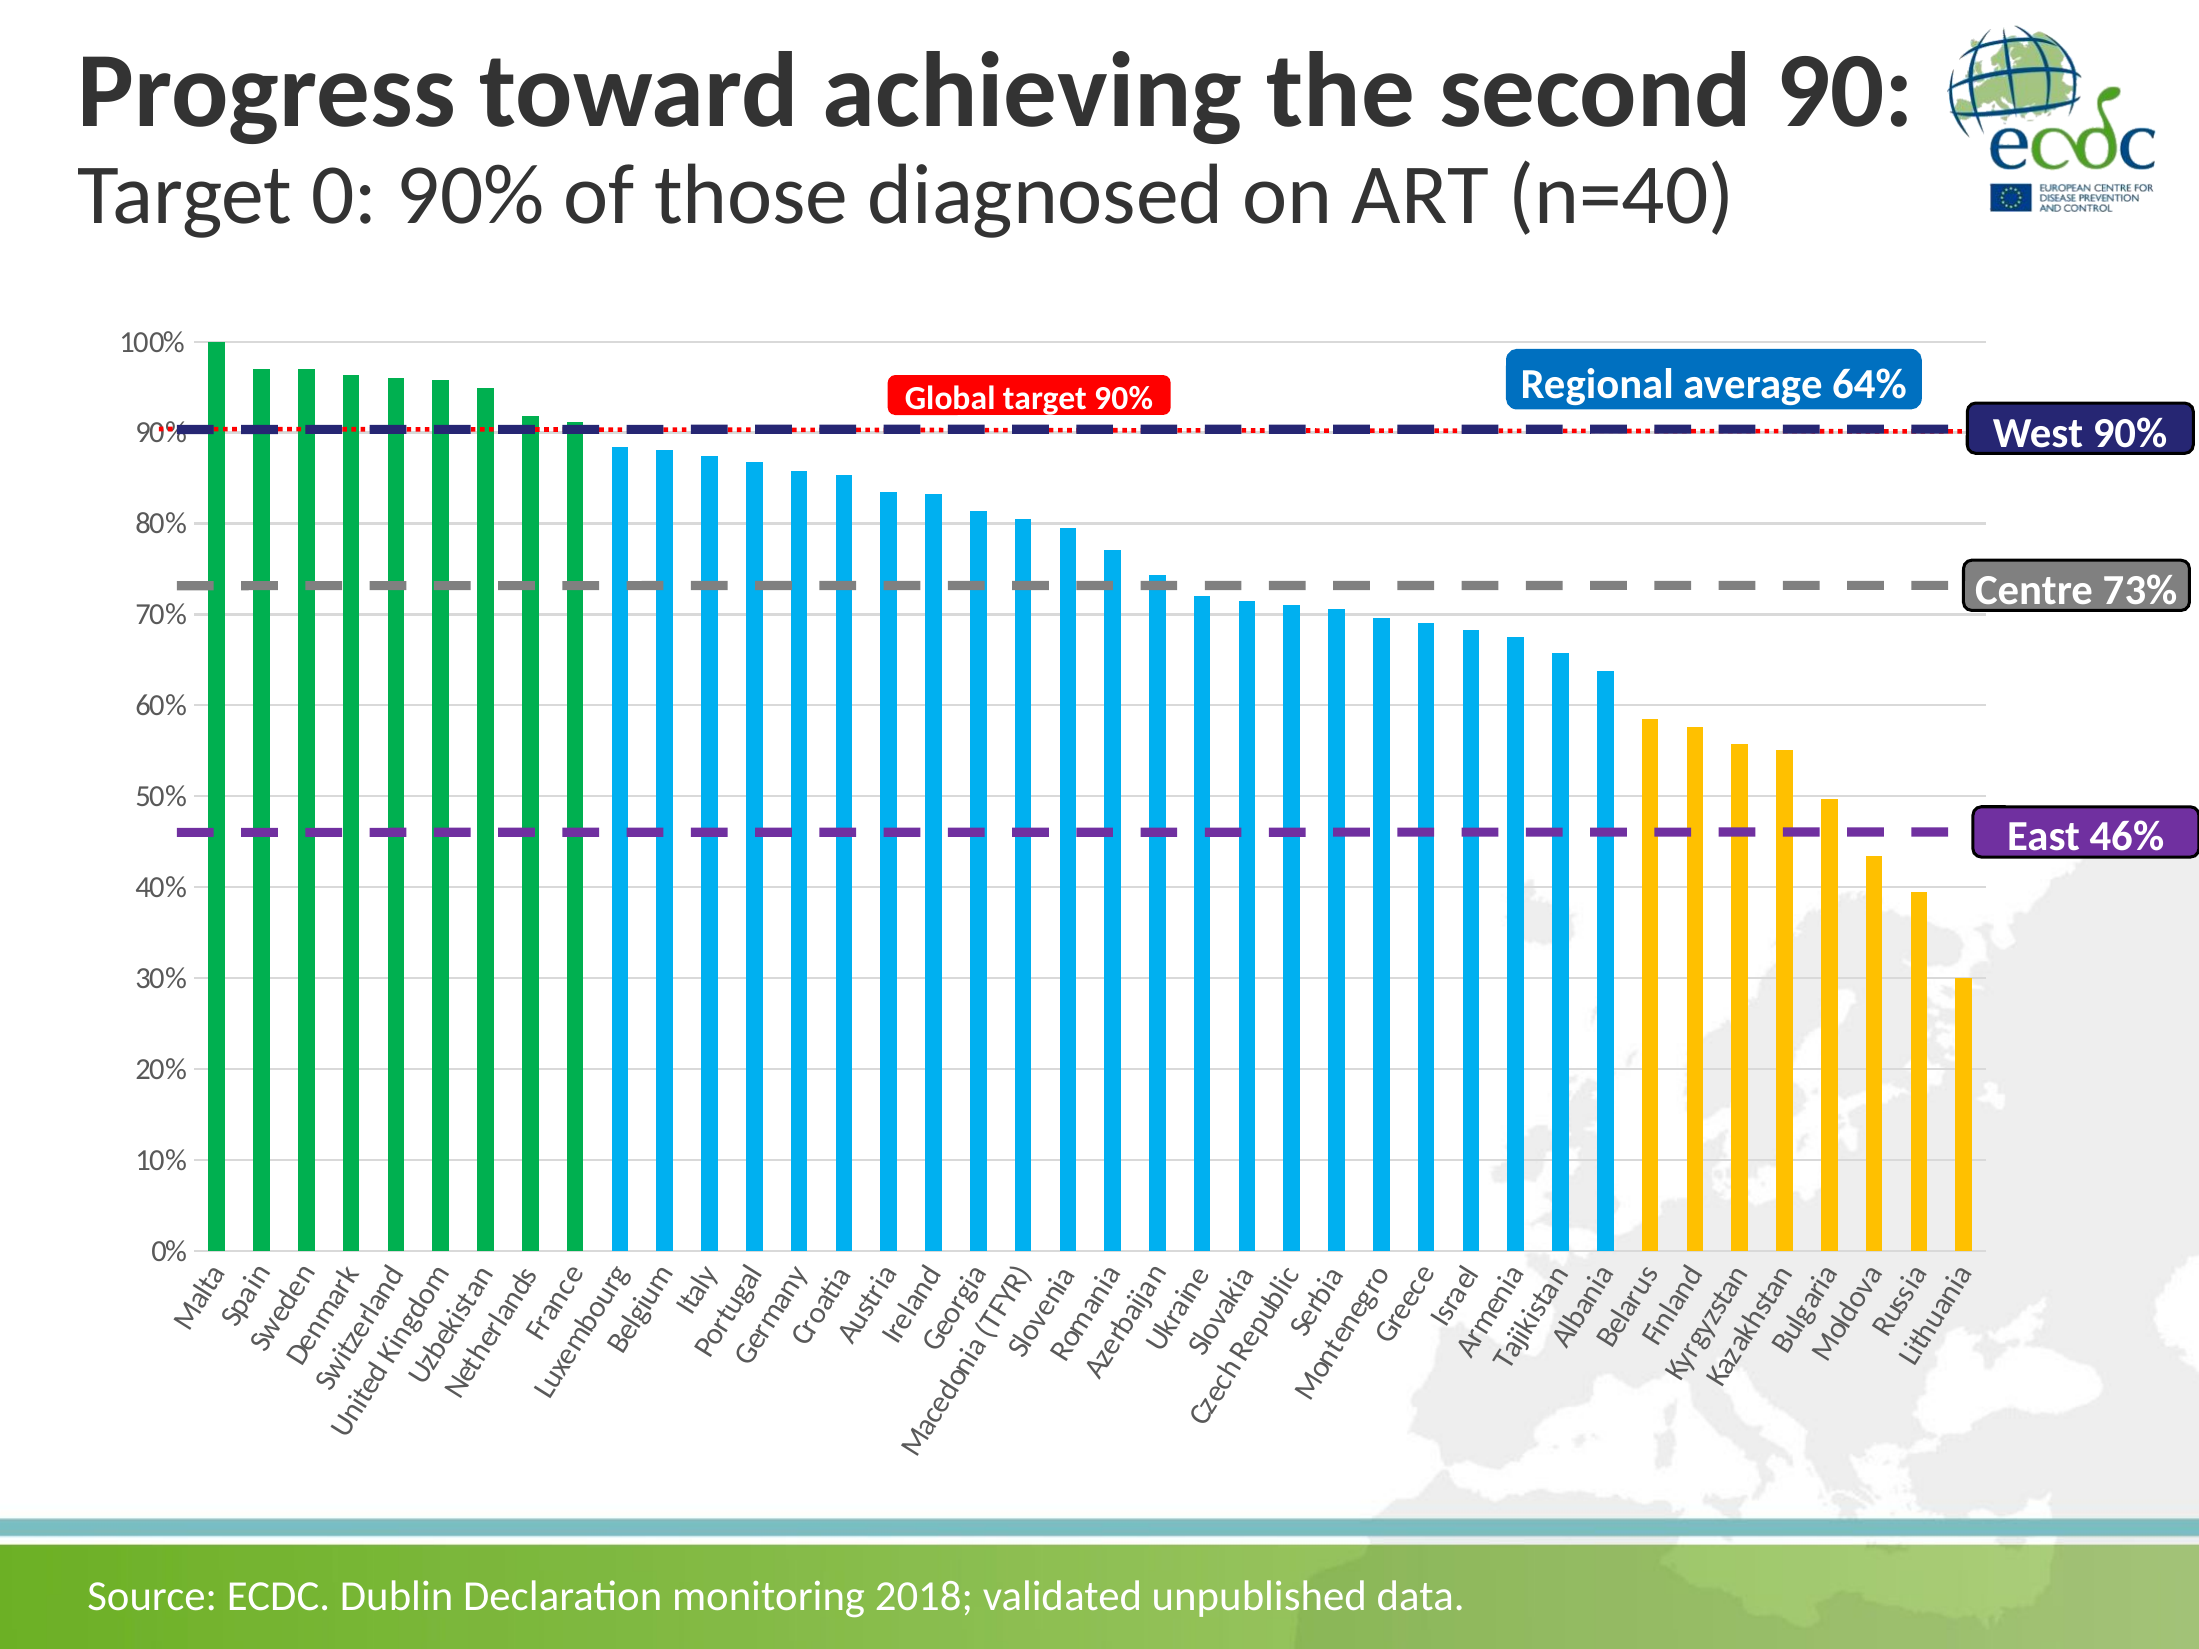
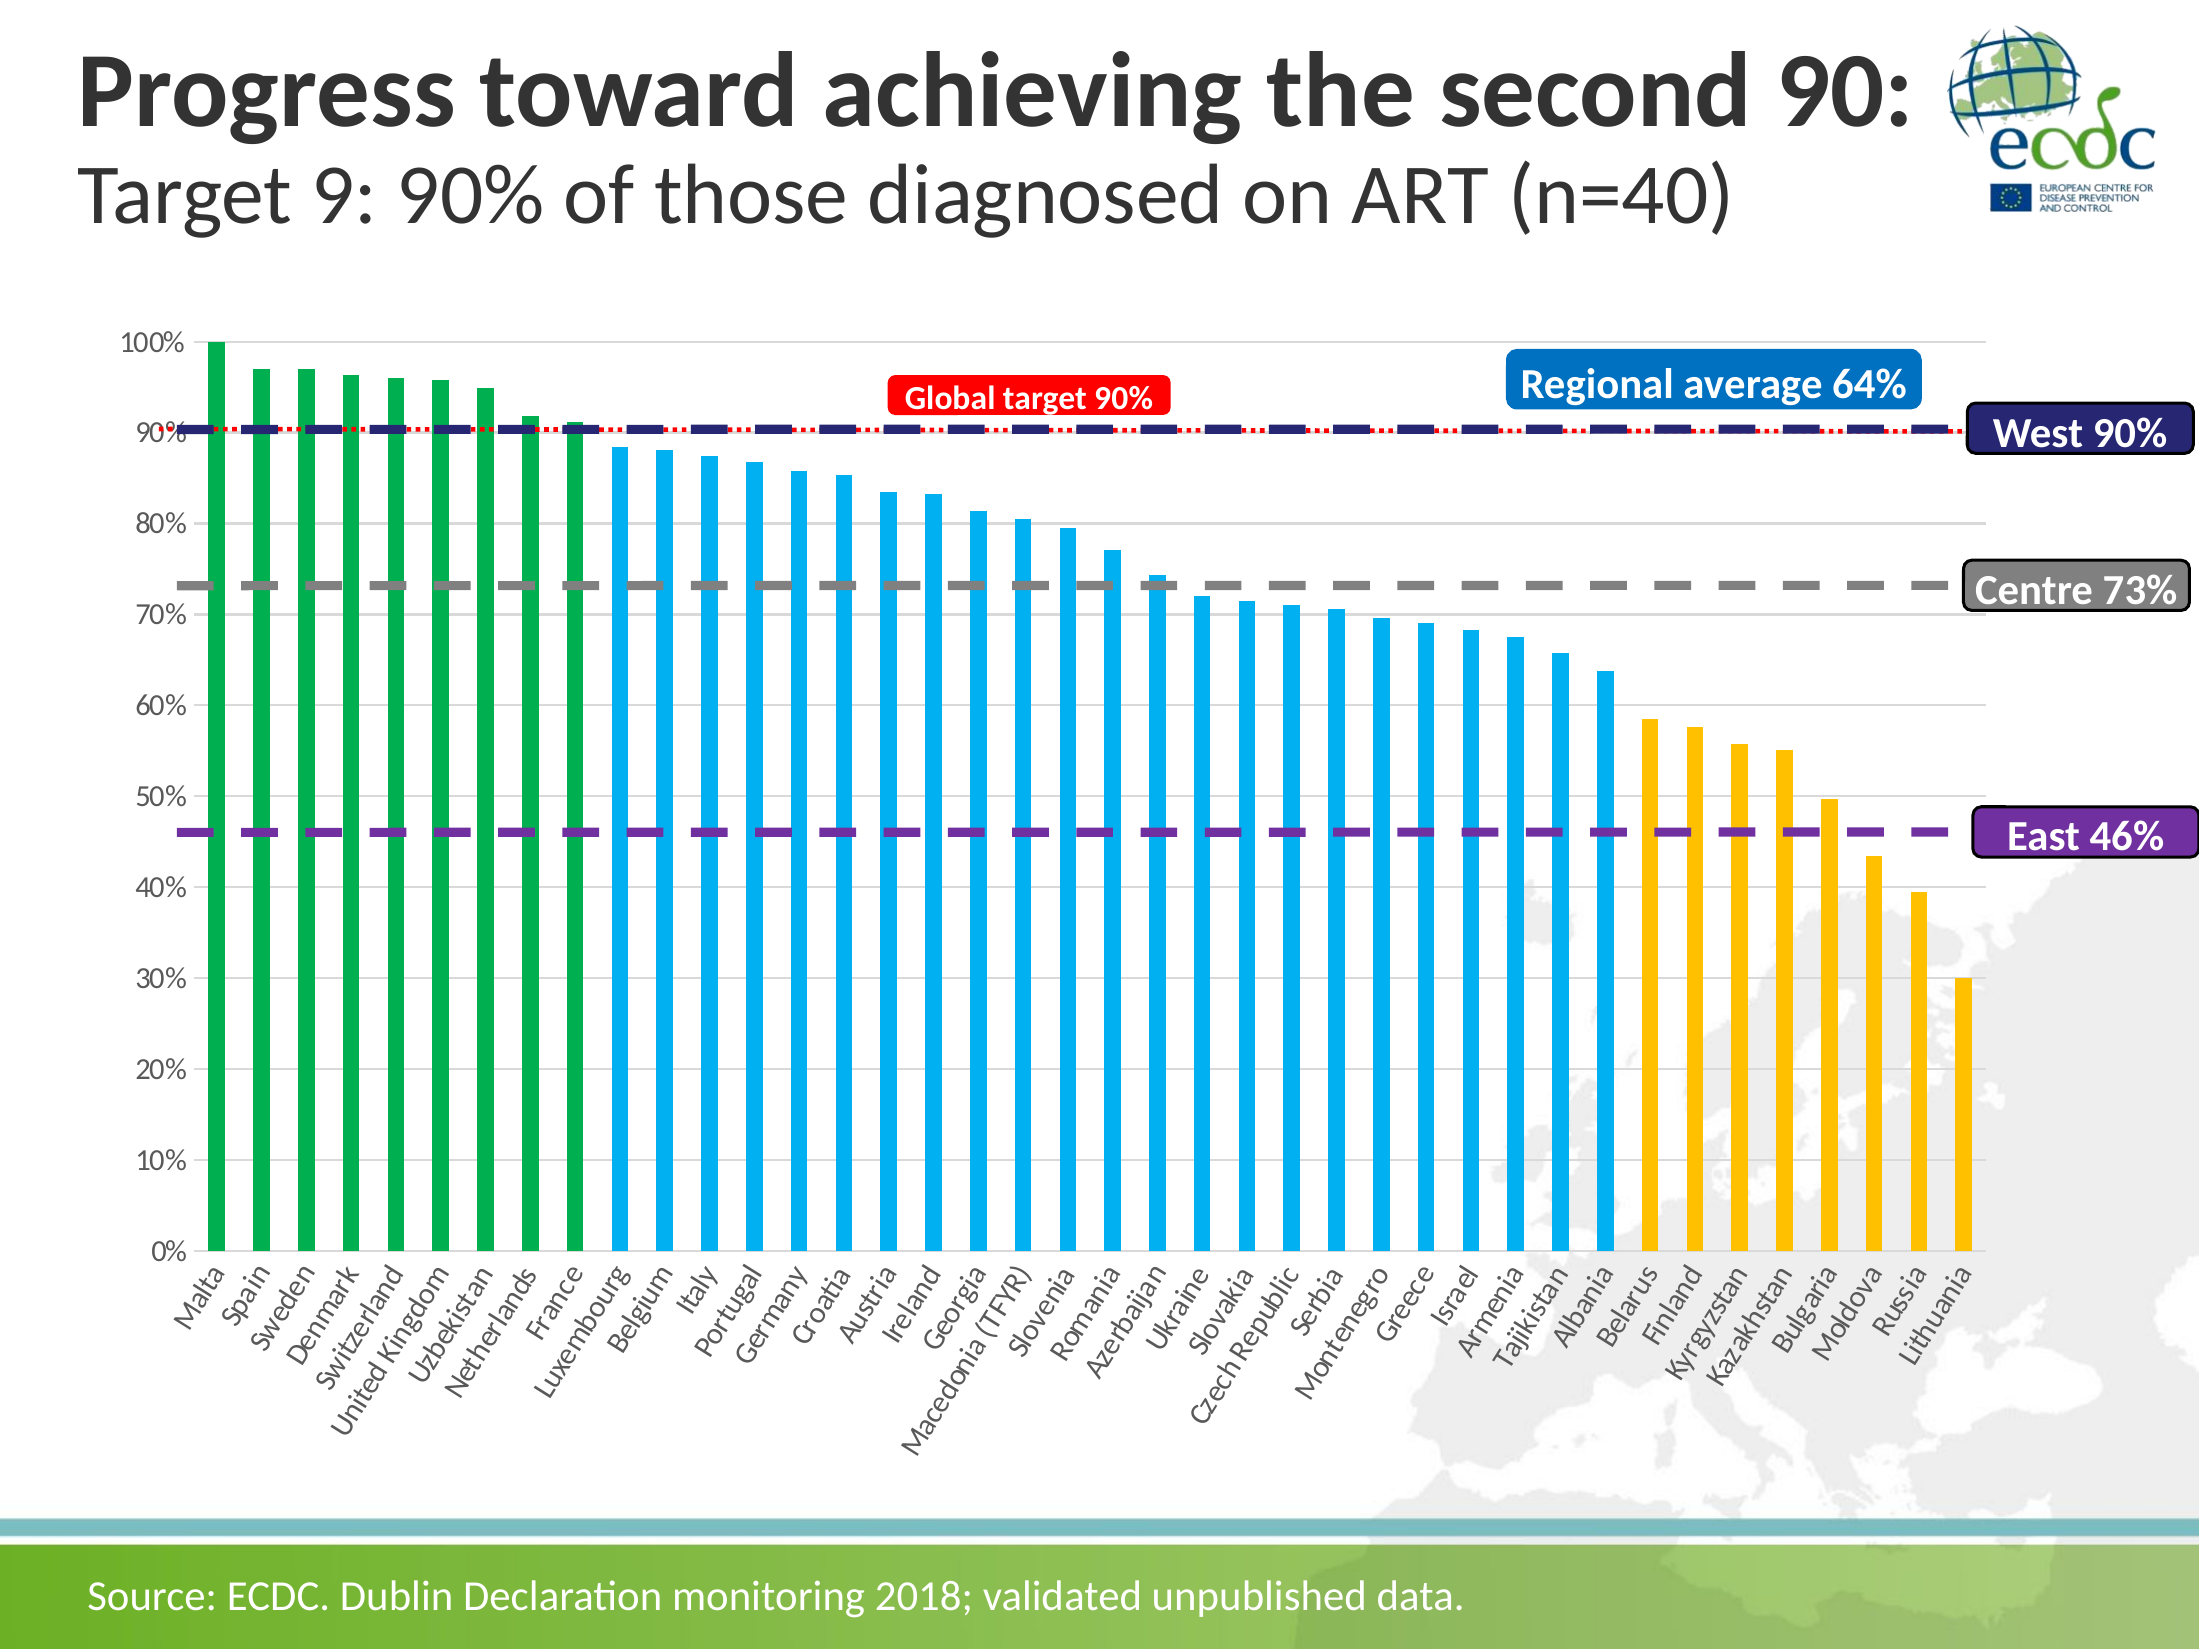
0: 0 -> 9
